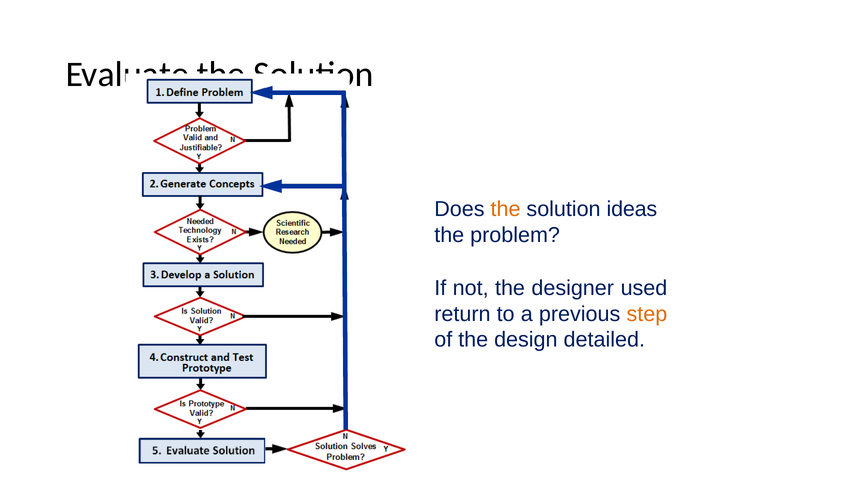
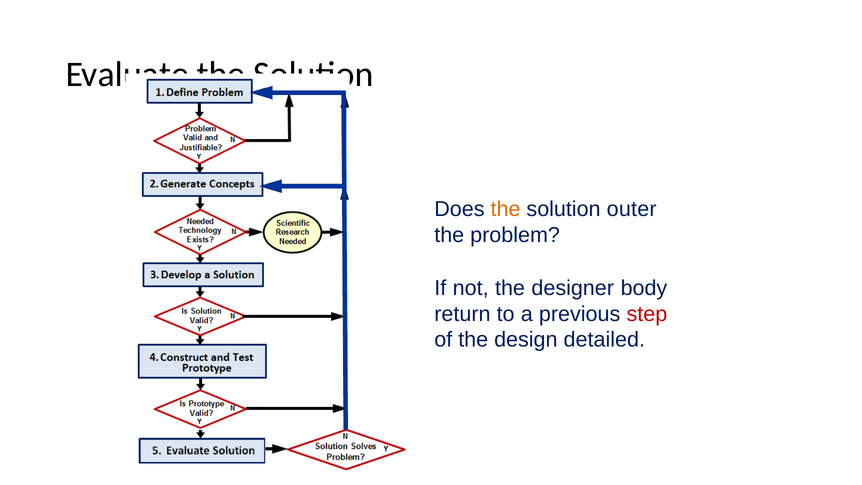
ideas: ideas -> outer
used: used -> body
step colour: orange -> red
